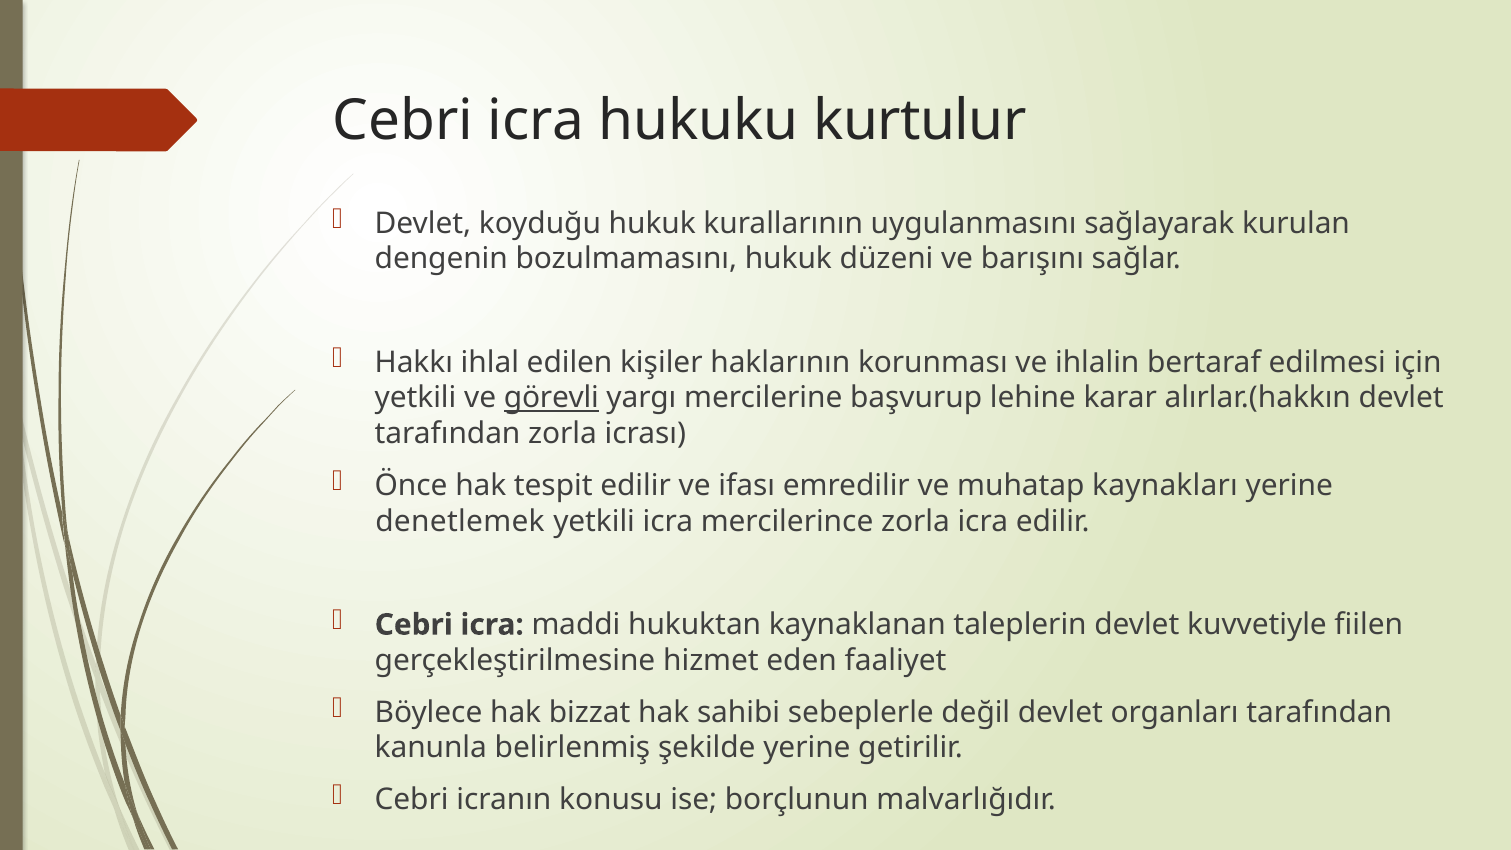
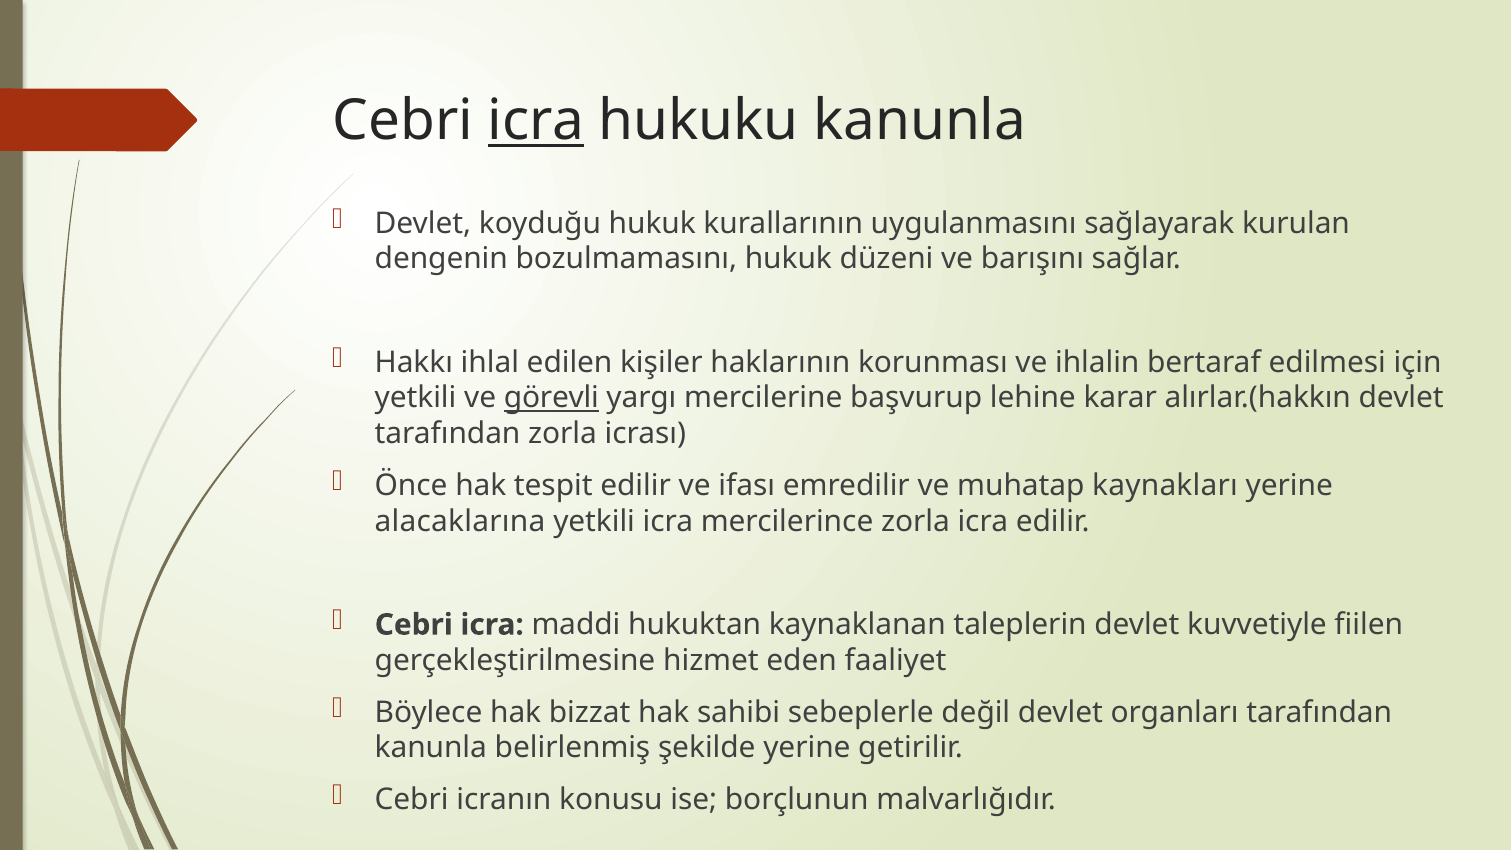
icra at (536, 121) underline: none -> present
hukuku kurtulur: kurtulur -> kanunla
denetlemek: denetlemek -> alacaklarına
